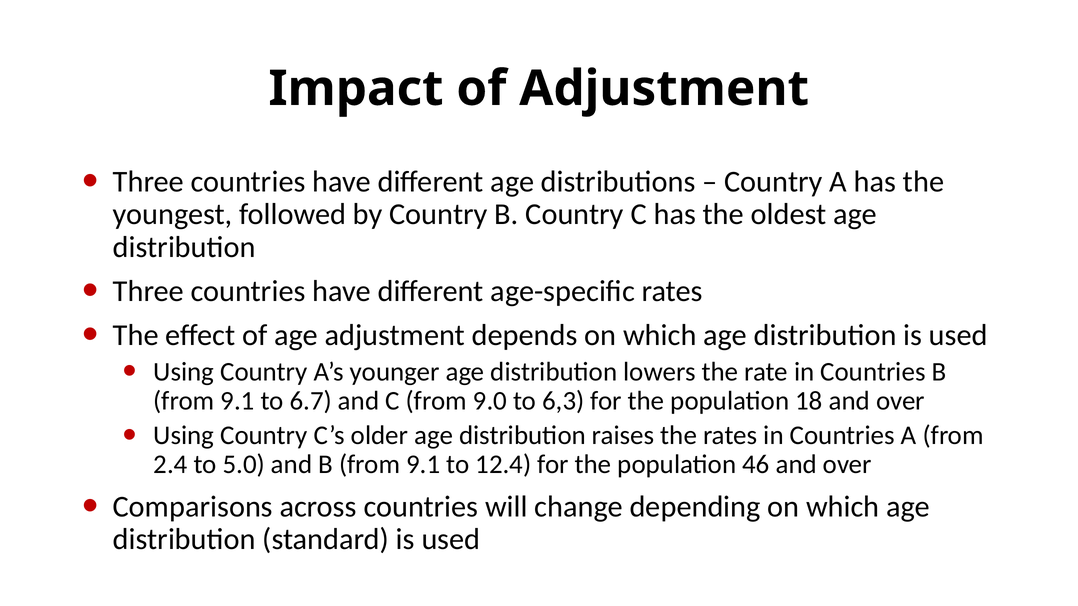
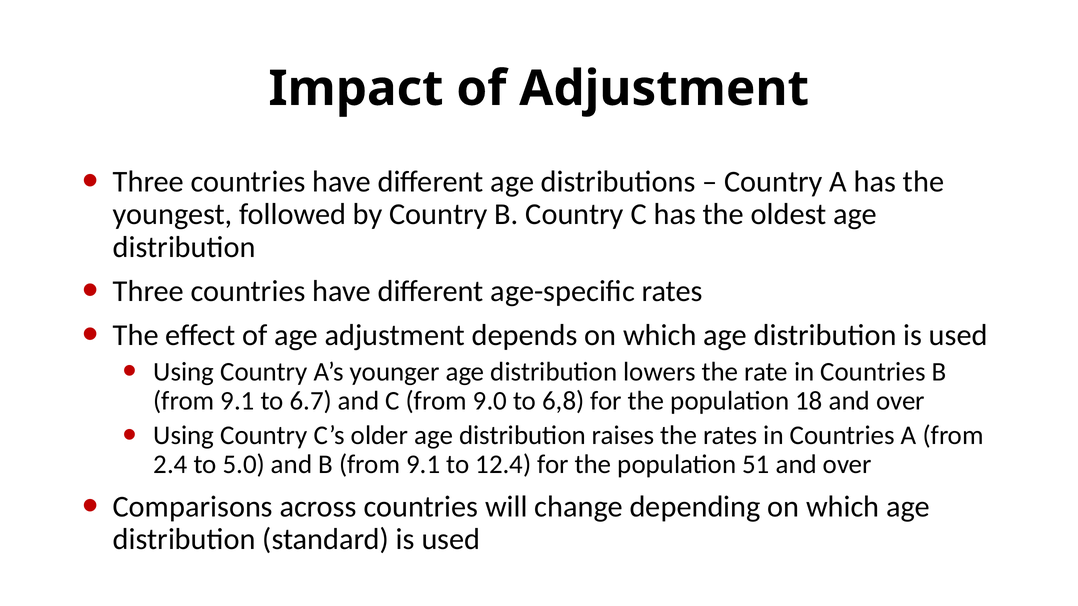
6,3: 6,3 -> 6,8
46: 46 -> 51
